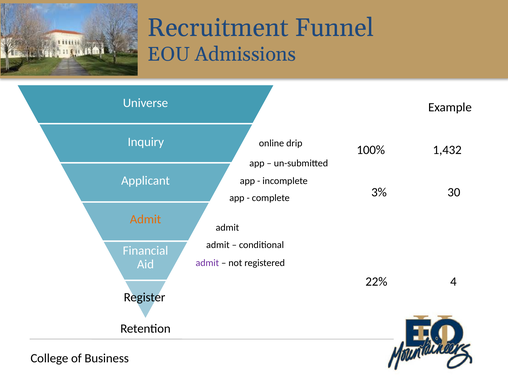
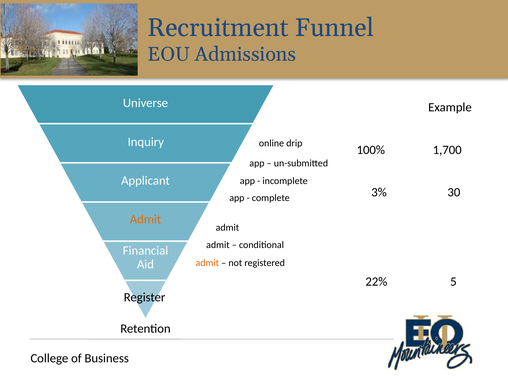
1,432: 1,432 -> 1,700
admit at (207, 263) colour: purple -> orange
4: 4 -> 5
